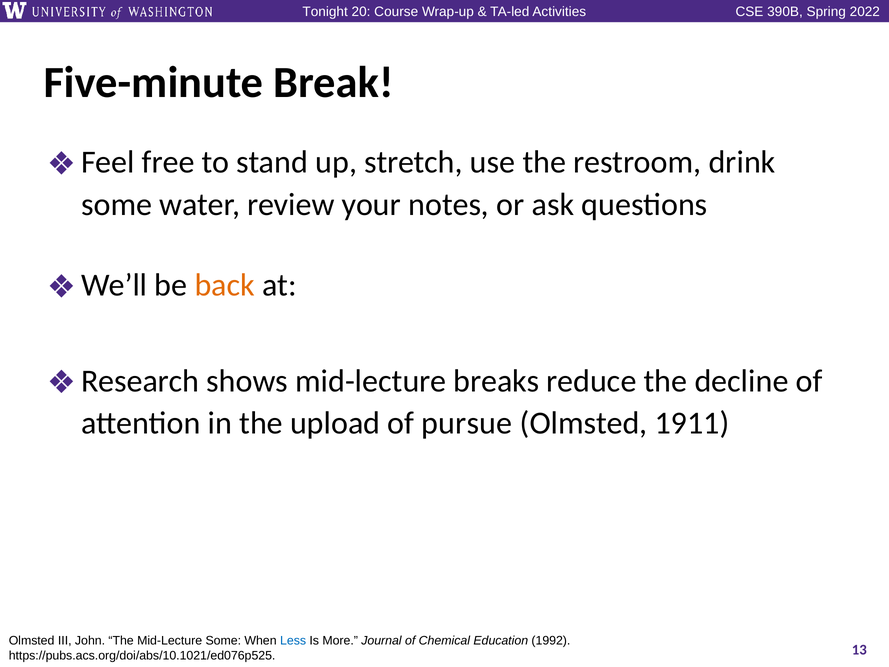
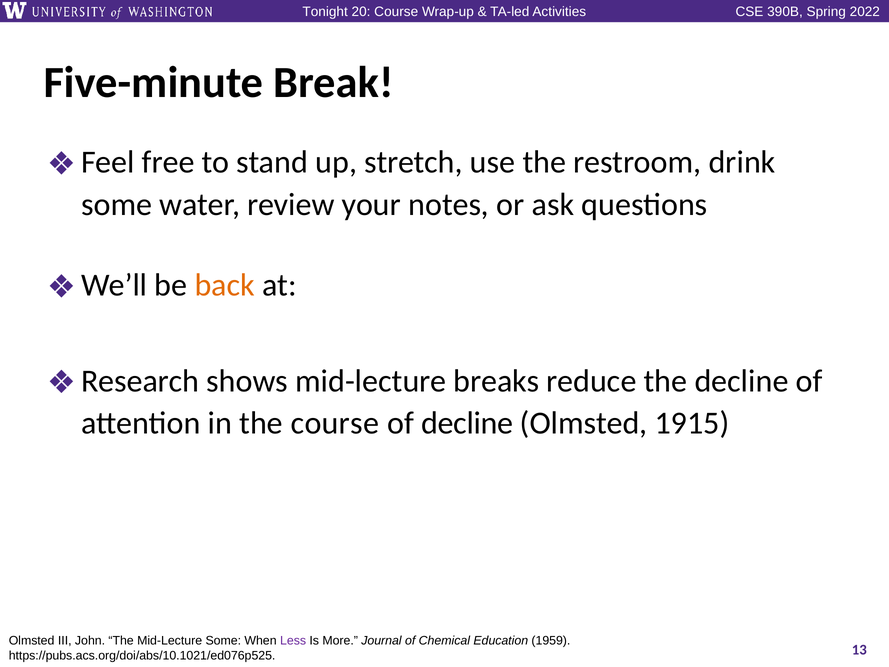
the upload: upload -> course
of pursue: pursue -> decline
1911: 1911 -> 1915
Less colour: blue -> purple
1992: 1992 -> 1959
